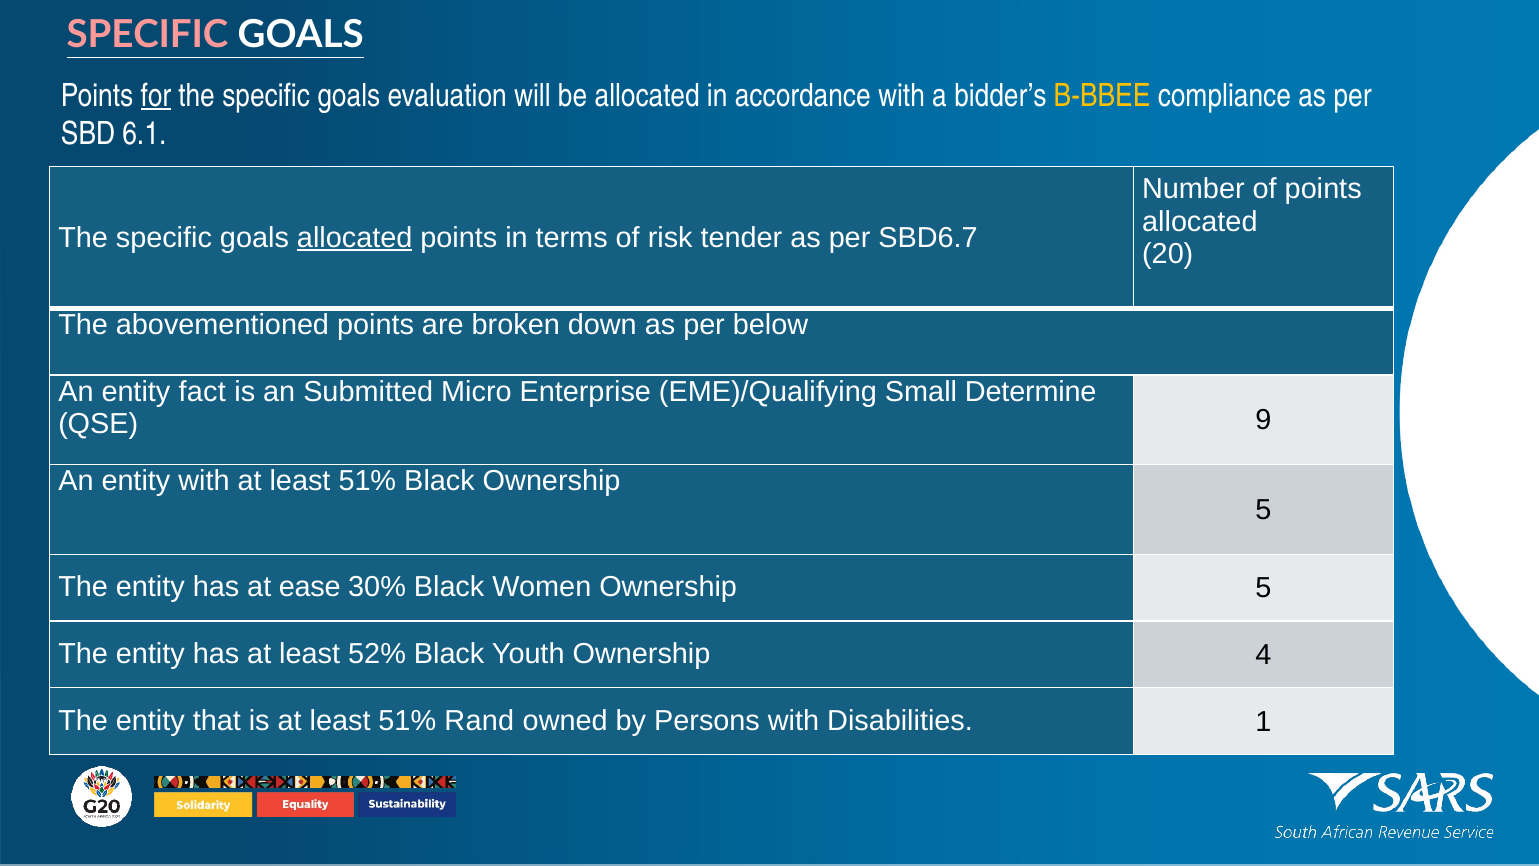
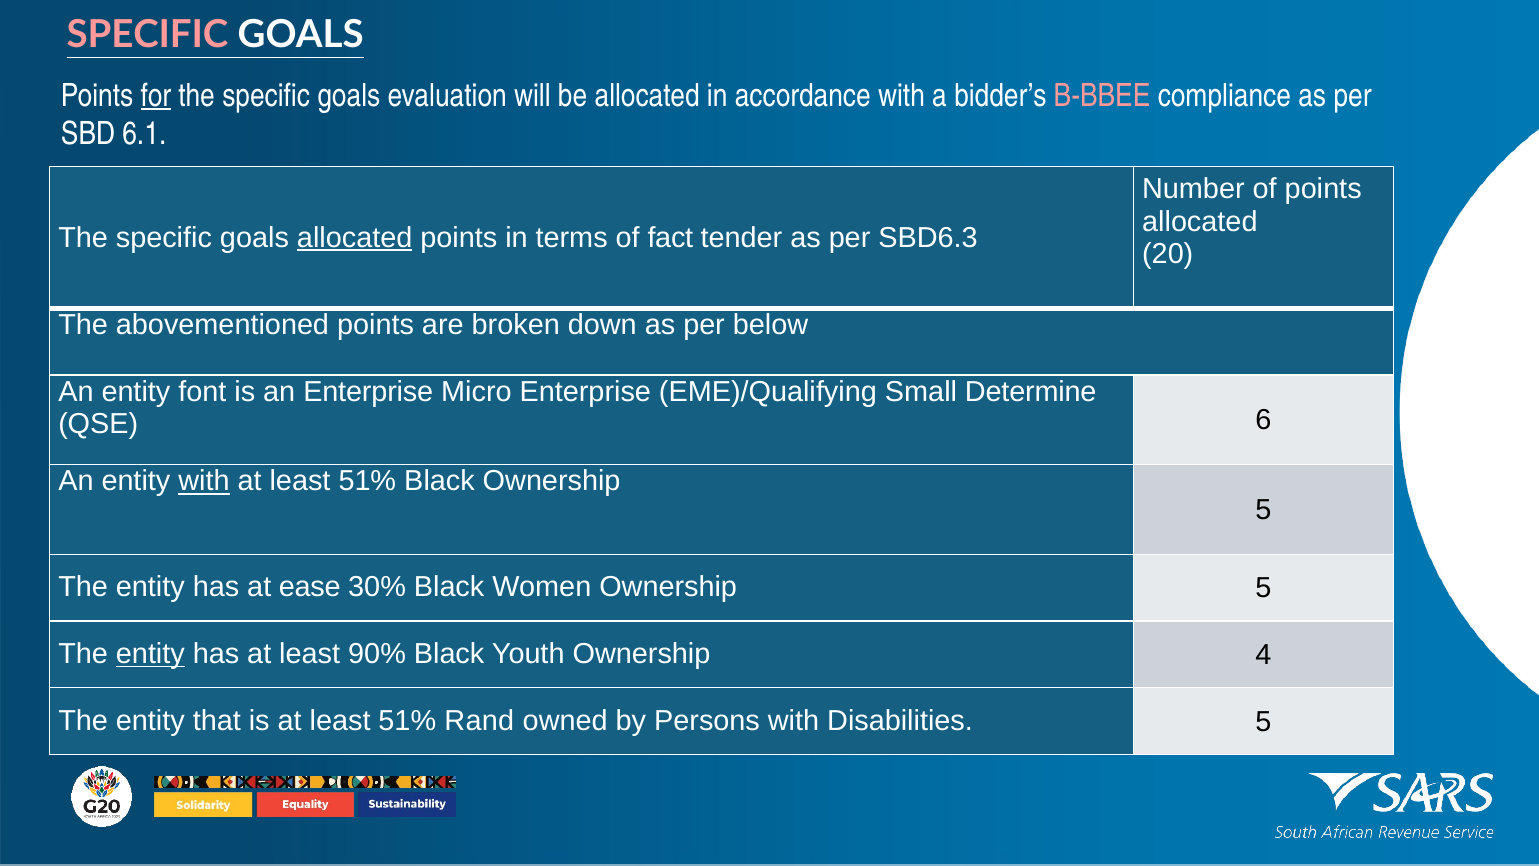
B-BBEE colour: yellow -> pink
risk: risk -> fact
SBD6.7: SBD6.7 -> SBD6.3
fact: fact -> font
an Submitted: Submitted -> Enterprise
9: 9 -> 6
with at (204, 481) underline: none -> present
entity at (150, 654) underline: none -> present
52%: 52% -> 90%
Disabilities 1: 1 -> 5
